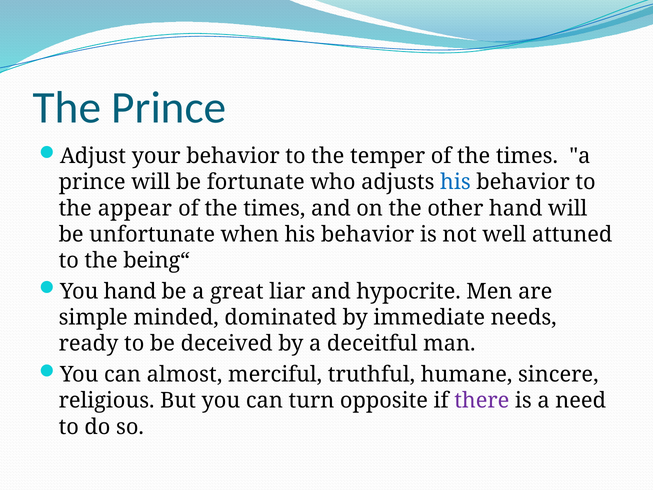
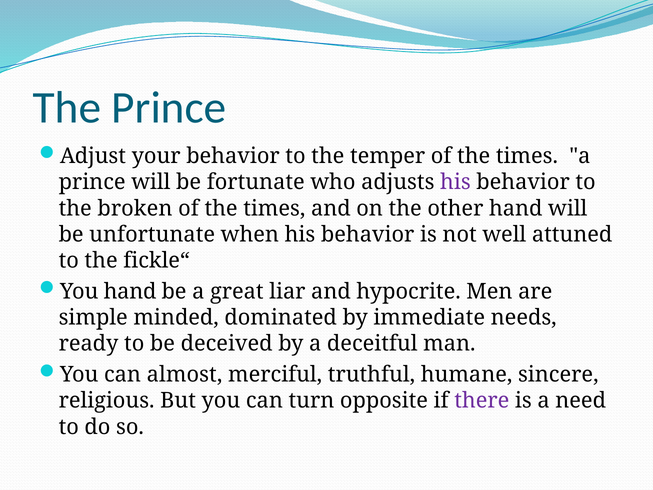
his at (455, 182) colour: blue -> purple
appear: appear -> broken
being“: being“ -> fickle“
